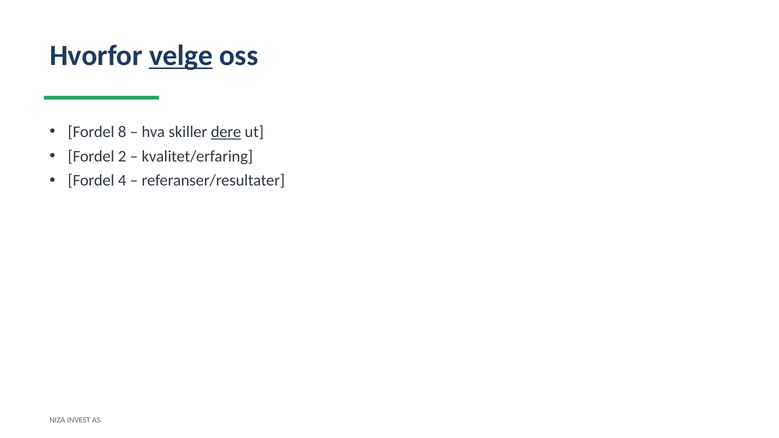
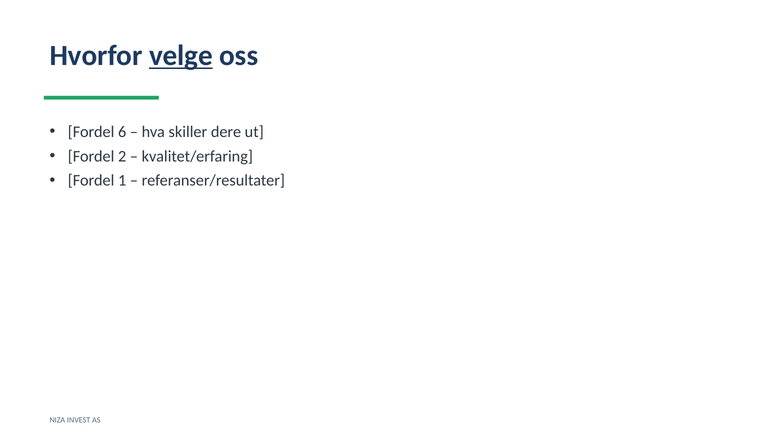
8: 8 -> 6
dere underline: present -> none
4: 4 -> 1
